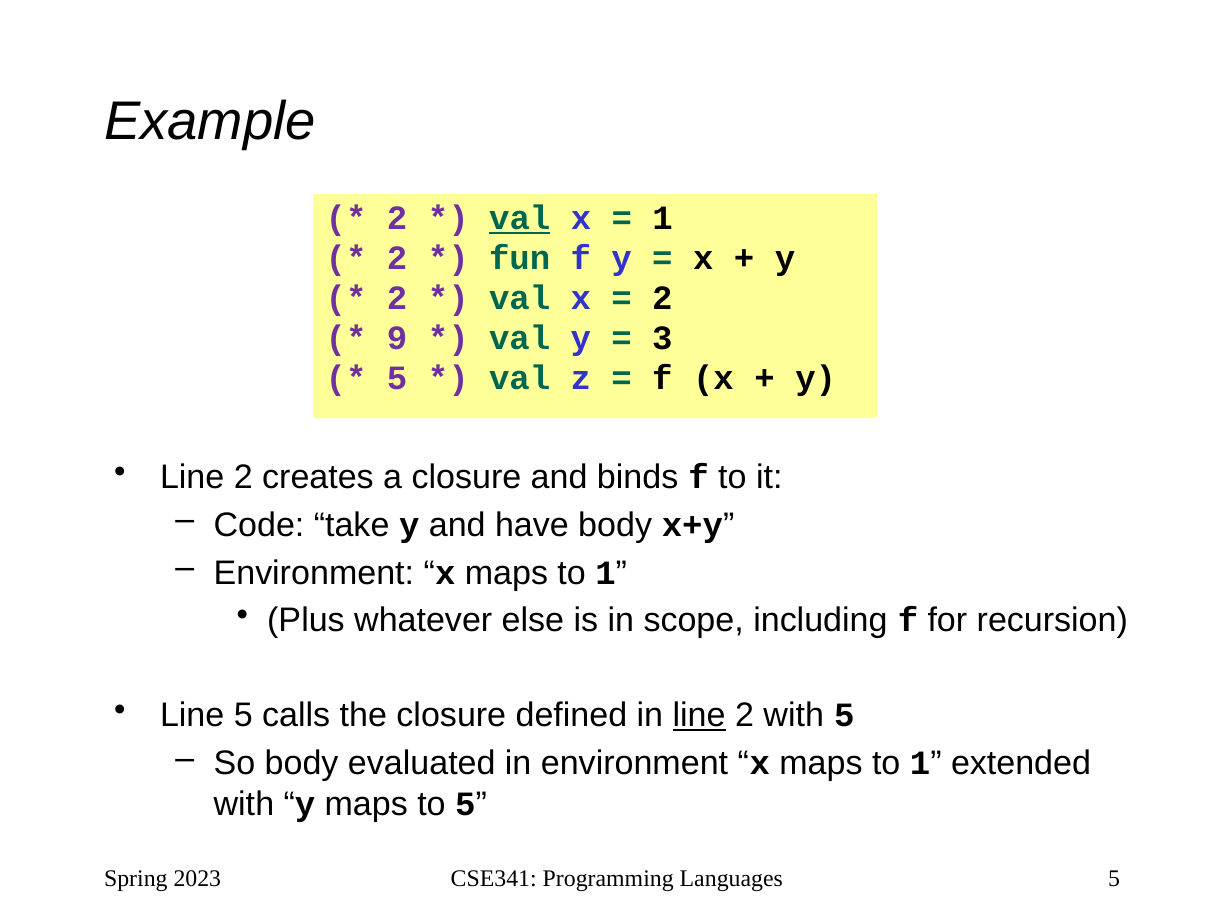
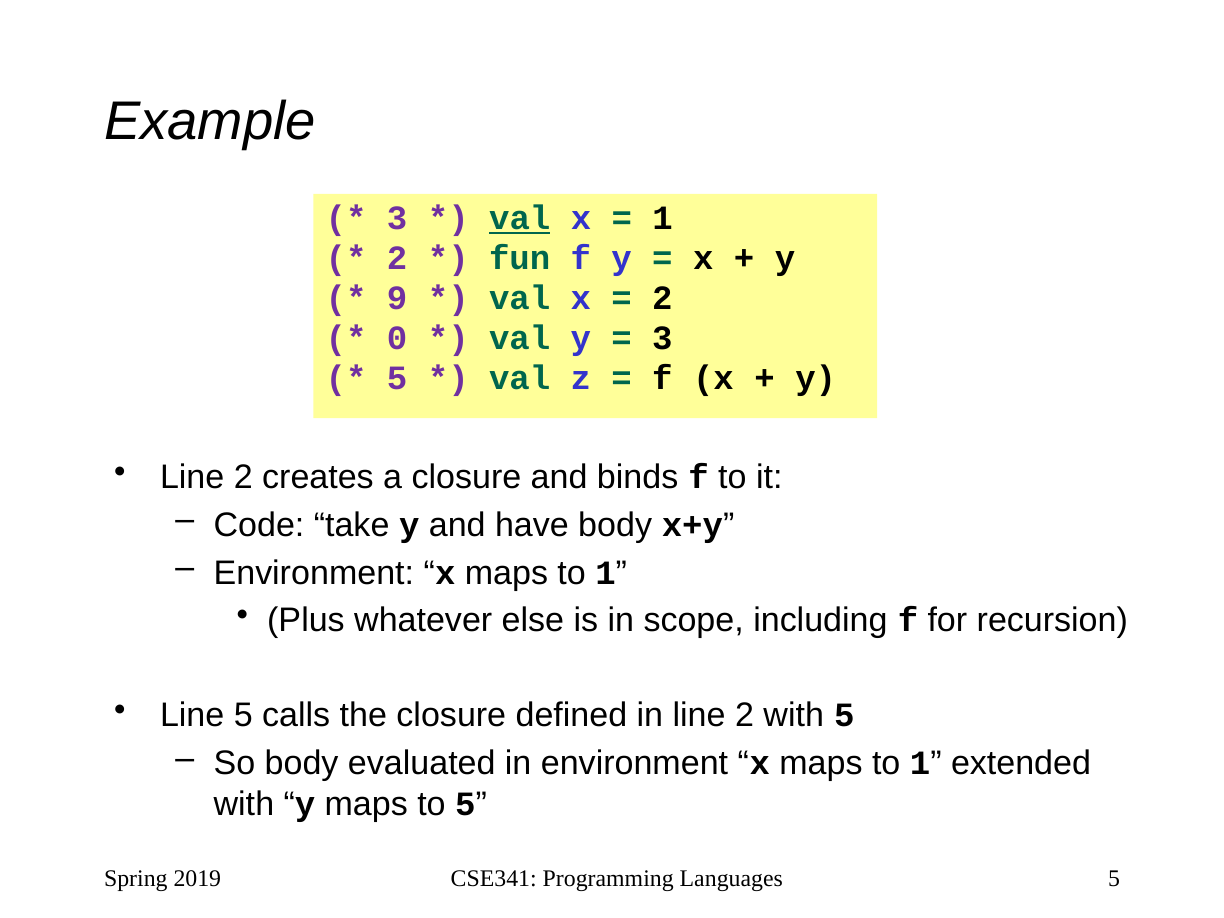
2 at (397, 218): 2 -> 3
2 at (397, 298): 2 -> 9
9: 9 -> 0
line at (699, 716) underline: present -> none
2023: 2023 -> 2019
